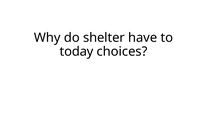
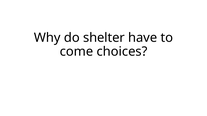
today: today -> come
